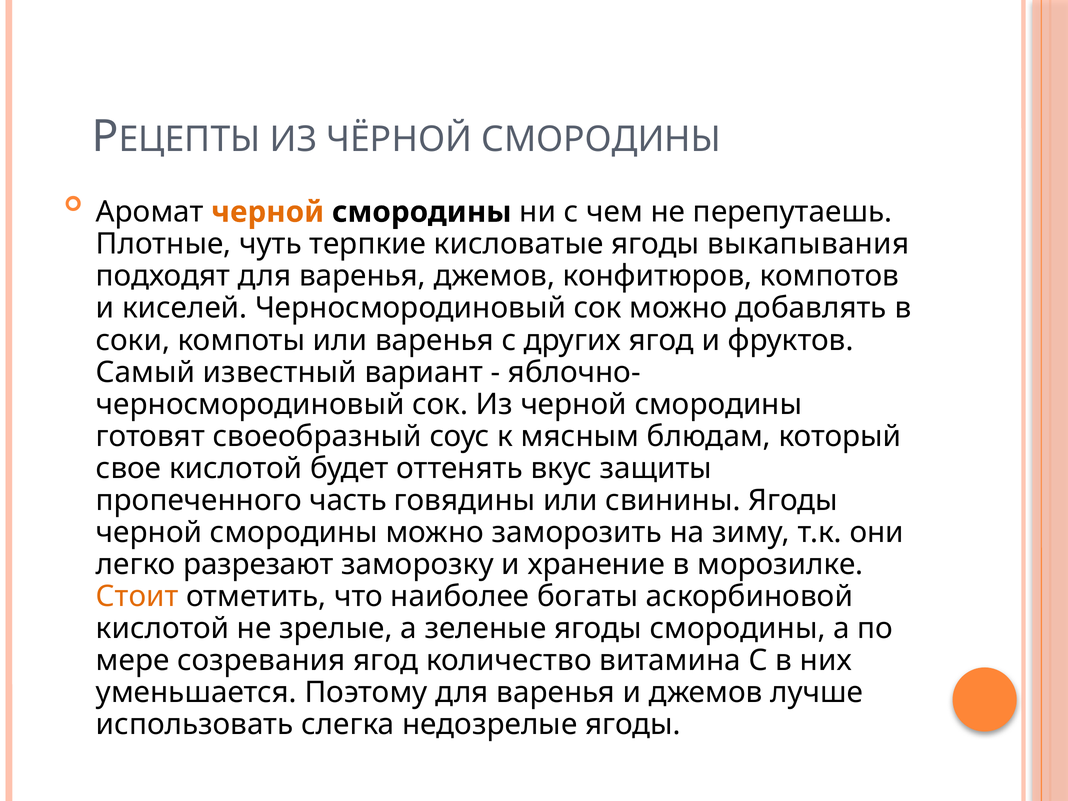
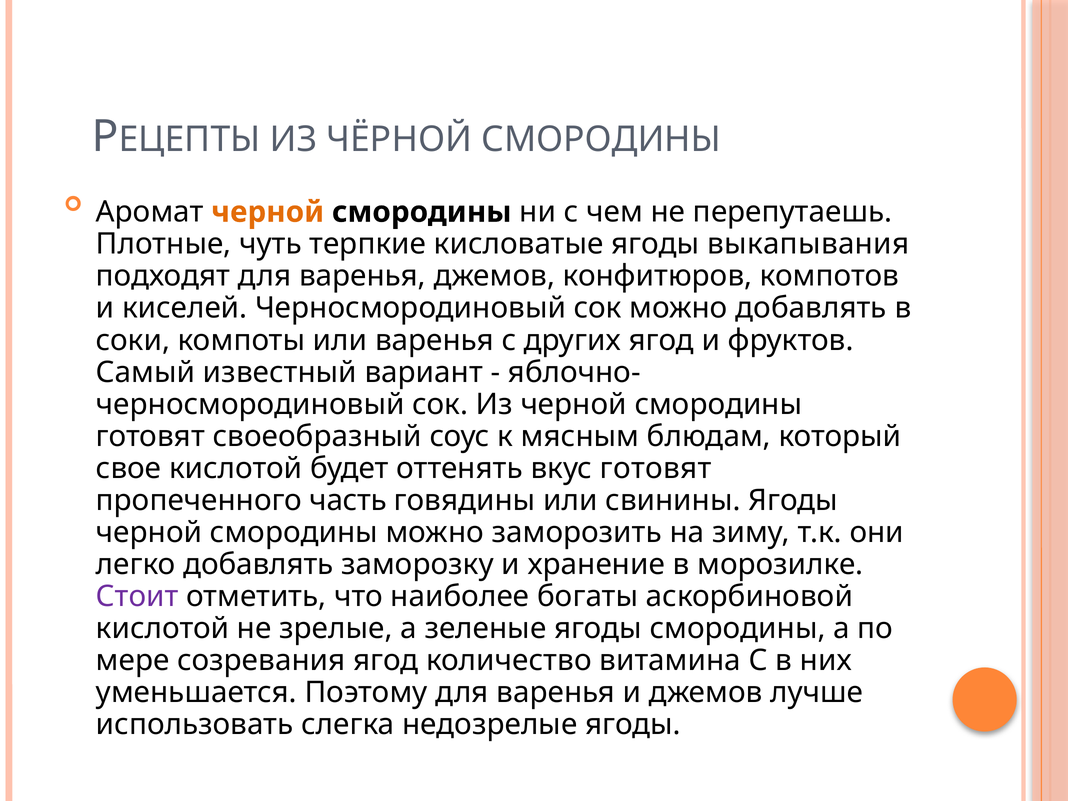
вкус защиты: защиты -> готовят
легко разрезают: разрезают -> добавлять
Стоит colour: orange -> purple
